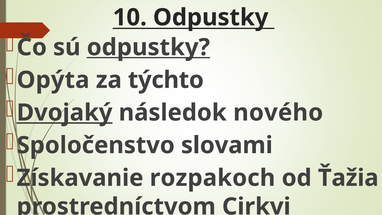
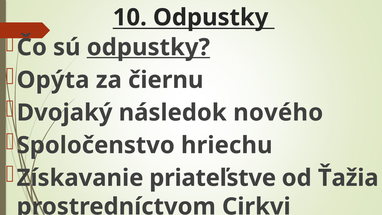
týchto: týchto -> čiernu
Dvojaký underline: present -> none
slovami: slovami -> hriechu
rozpakoch: rozpakoch -> priateľstve
